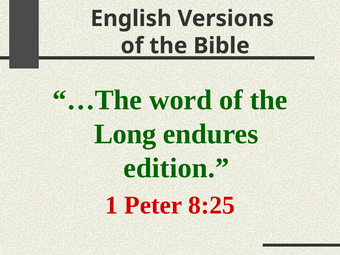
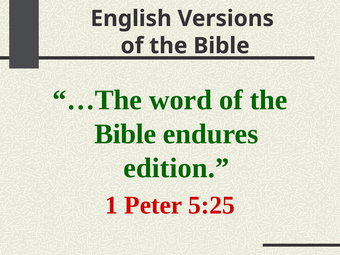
Long at (125, 134): Long -> Bible
8:25: 8:25 -> 5:25
